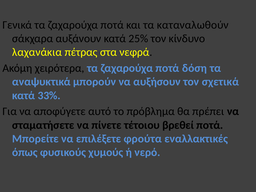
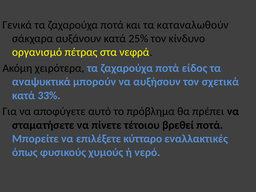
λαχανάκια: λαχανάκια -> οργανισμό
δόση: δόση -> είδος
φρούτα: φρούτα -> κύτταρο
